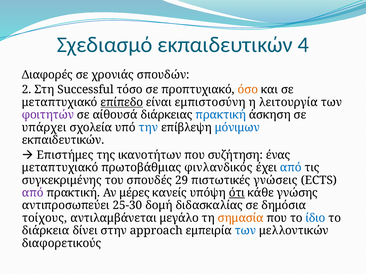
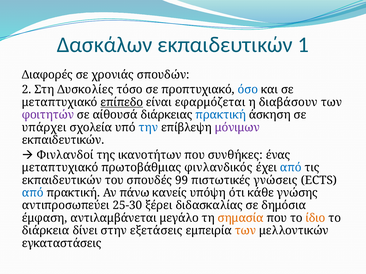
Σχεδιασμό: Σχεδιασμό -> Δασκάλων
4: 4 -> 1
Successful: Successful -> Δυσκολίες
όσο colour: orange -> blue
εμπιστοσύνη: εμπιστοσύνη -> εφαρμόζεται
λειτουργία: λειτουργία -> διαβάσουν
μόνιμων colour: blue -> purple
Επιστήμες: Επιστήμες -> Φινλανδοί
συζήτηση: συζήτηση -> συνθήκες
συγκεκριμένης at (62, 181): συγκεκριμένης -> εκπαιδευτικών
29: 29 -> 99
από at (33, 193) colour: purple -> blue
μέρες: μέρες -> πάνω
ότι underline: present -> none
δομή: δομή -> ξέρει
τοίχους: τοίχους -> έμφαση
ίδιο colour: blue -> orange
approach: approach -> εξετάσεις
των at (245, 231) colour: blue -> orange
διαφορετικούς: διαφορετικούς -> εγκαταστάσεις
